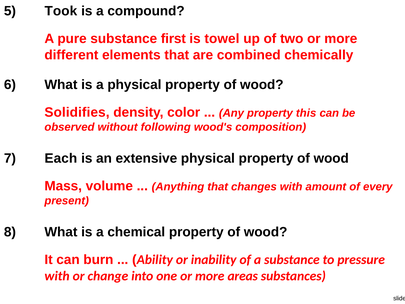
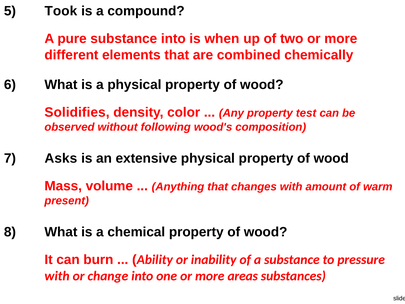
substance first: first -> into
towel: towel -> when
this: this -> test
Each: Each -> Asks
every: every -> warm
